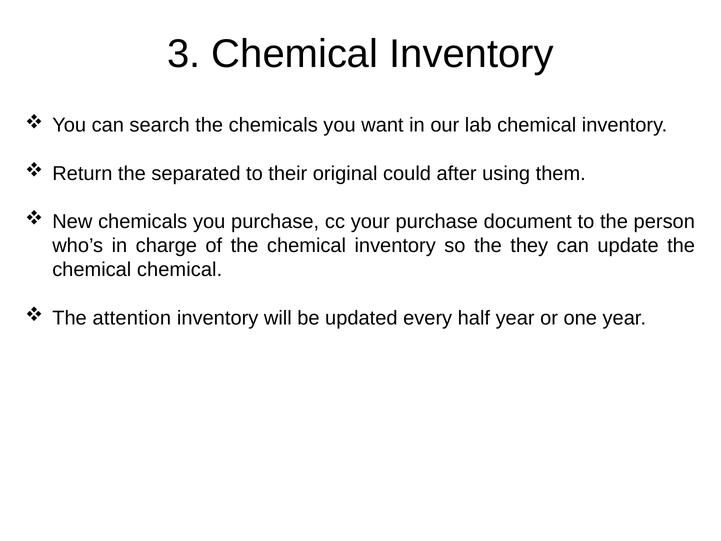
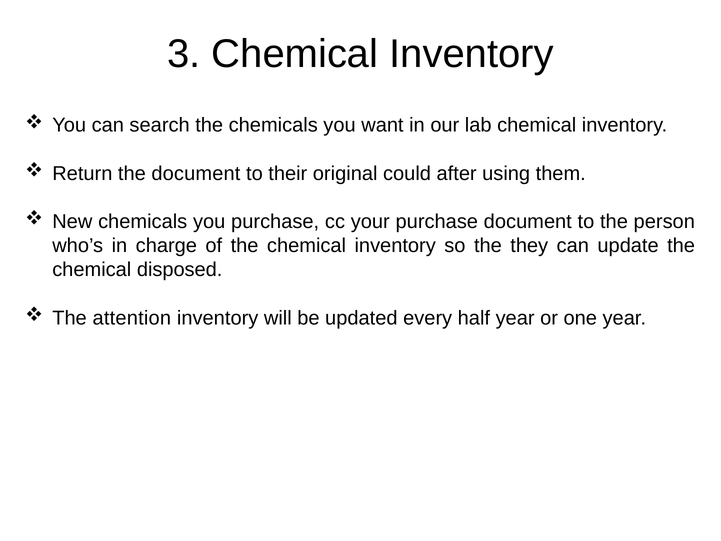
the separated: separated -> document
chemical chemical: chemical -> disposed
